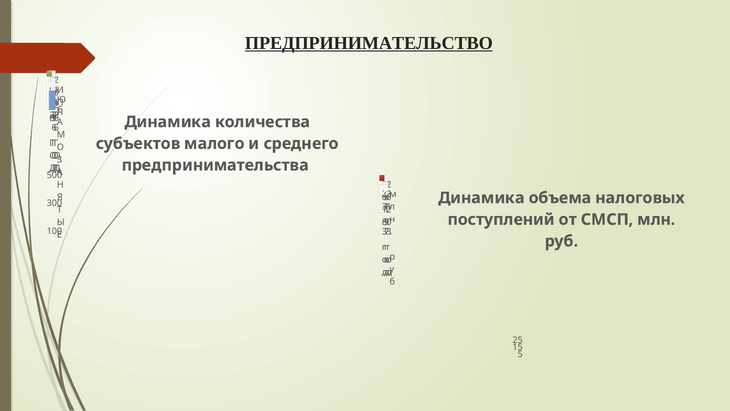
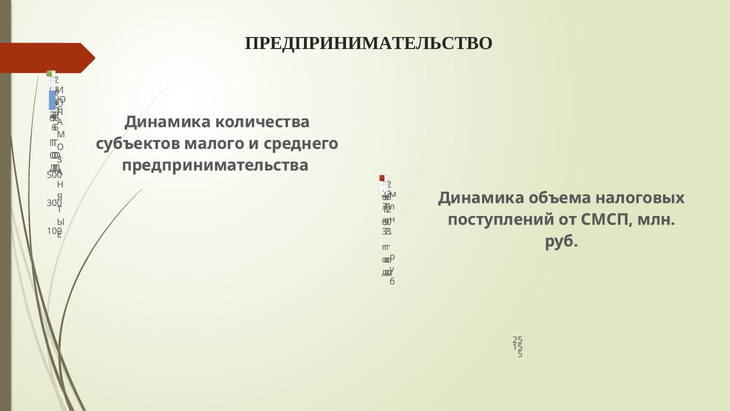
ПРЕДПРИНИМАТЕЛЬСТВО underline: present -> none
